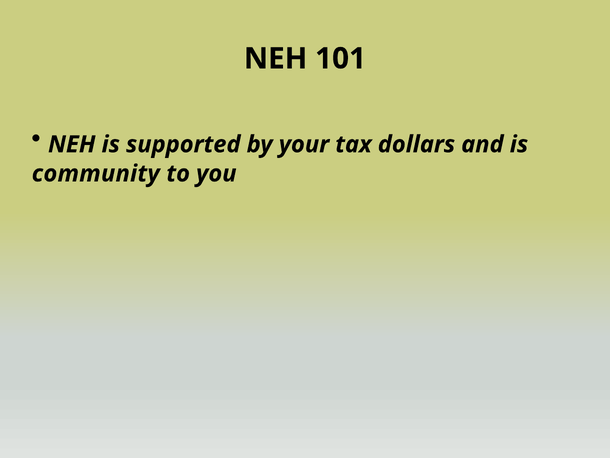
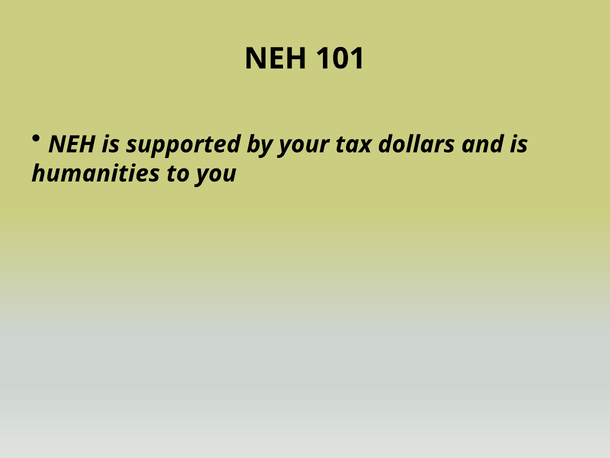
community: community -> humanities
